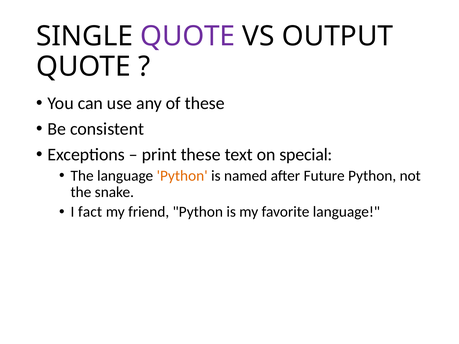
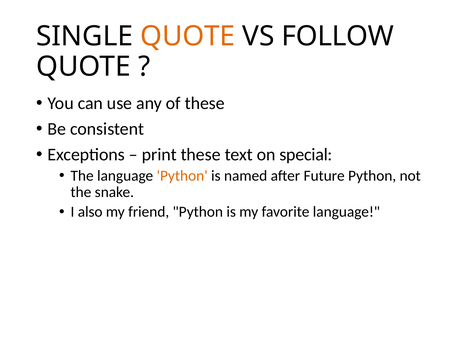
QUOTE at (188, 36) colour: purple -> orange
OUTPUT: OUTPUT -> FOLLOW
fact: fact -> also
